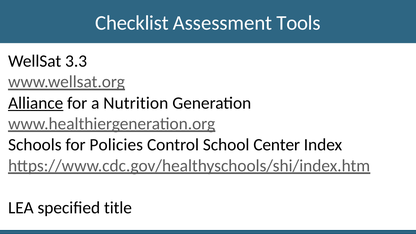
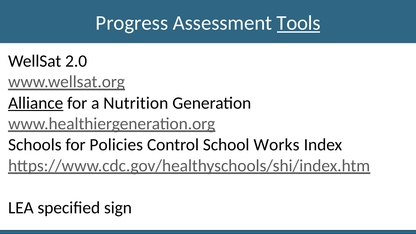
Checklist: Checklist -> Progress
Tools underline: none -> present
3.3: 3.3 -> 2.0
Center: Center -> Works
title: title -> sign
